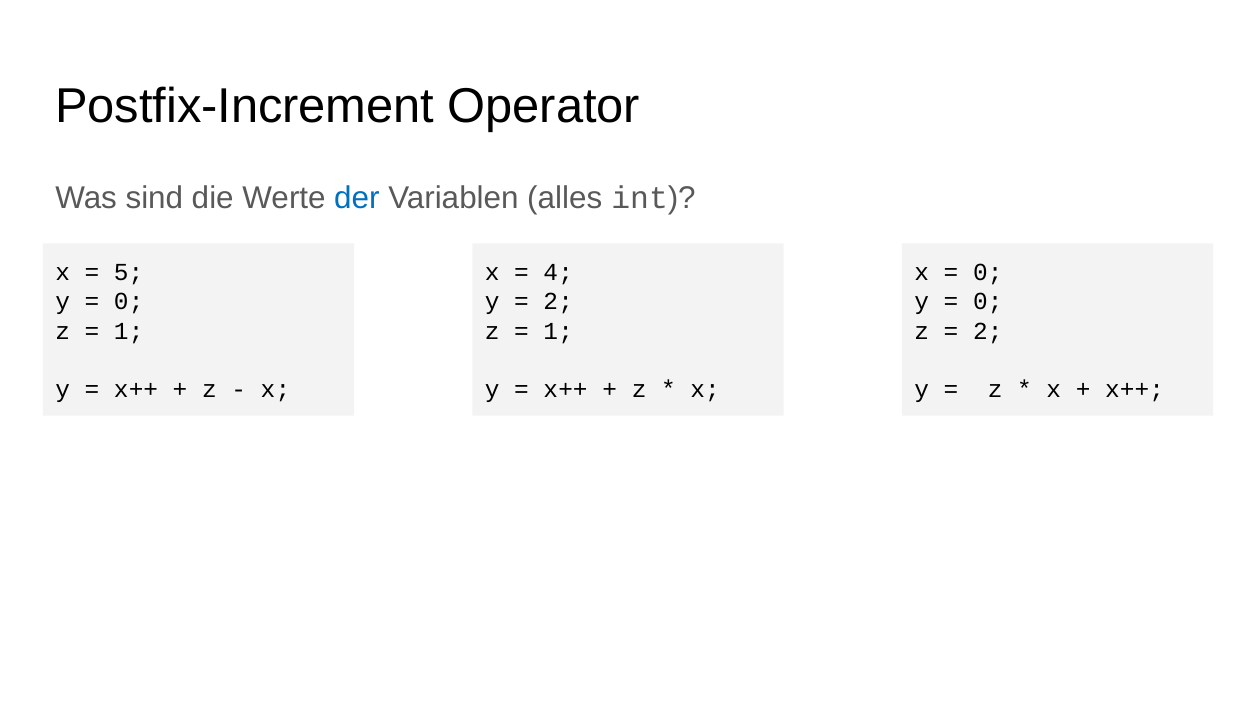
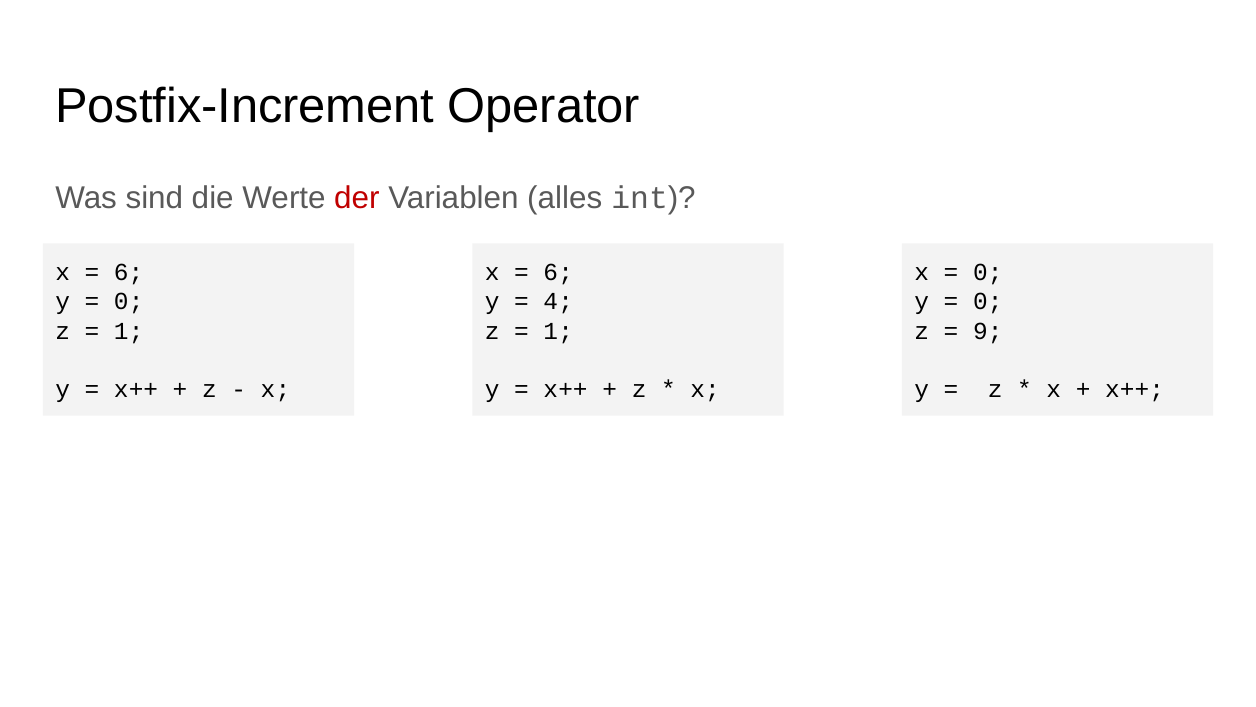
der colour: blue -> red
5 at (129, 272): 5 -> 6
4 at (558, 272): 4 -> 6
2 at (558, 301): 2 -> 4
2 at (988, 331): 2 -> 9
